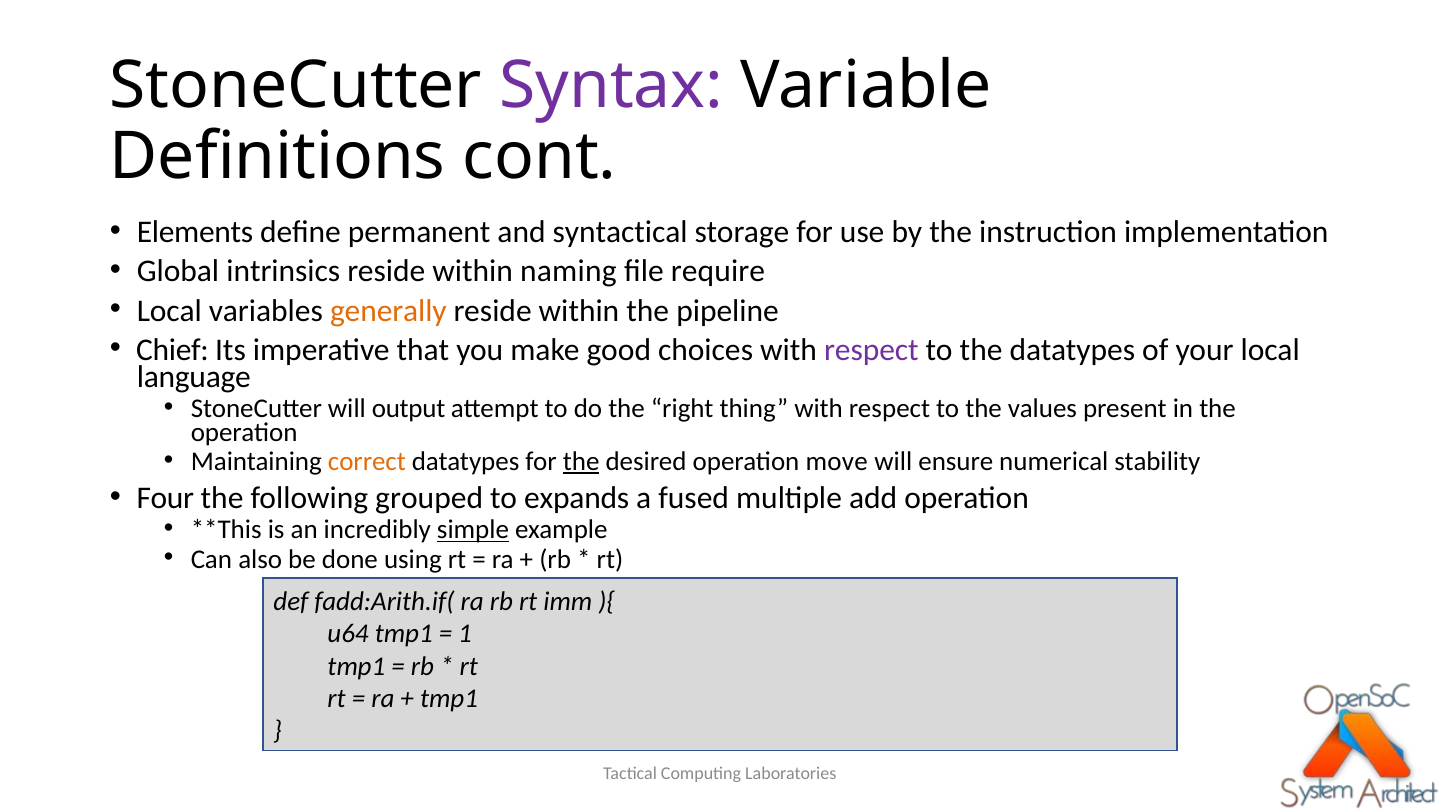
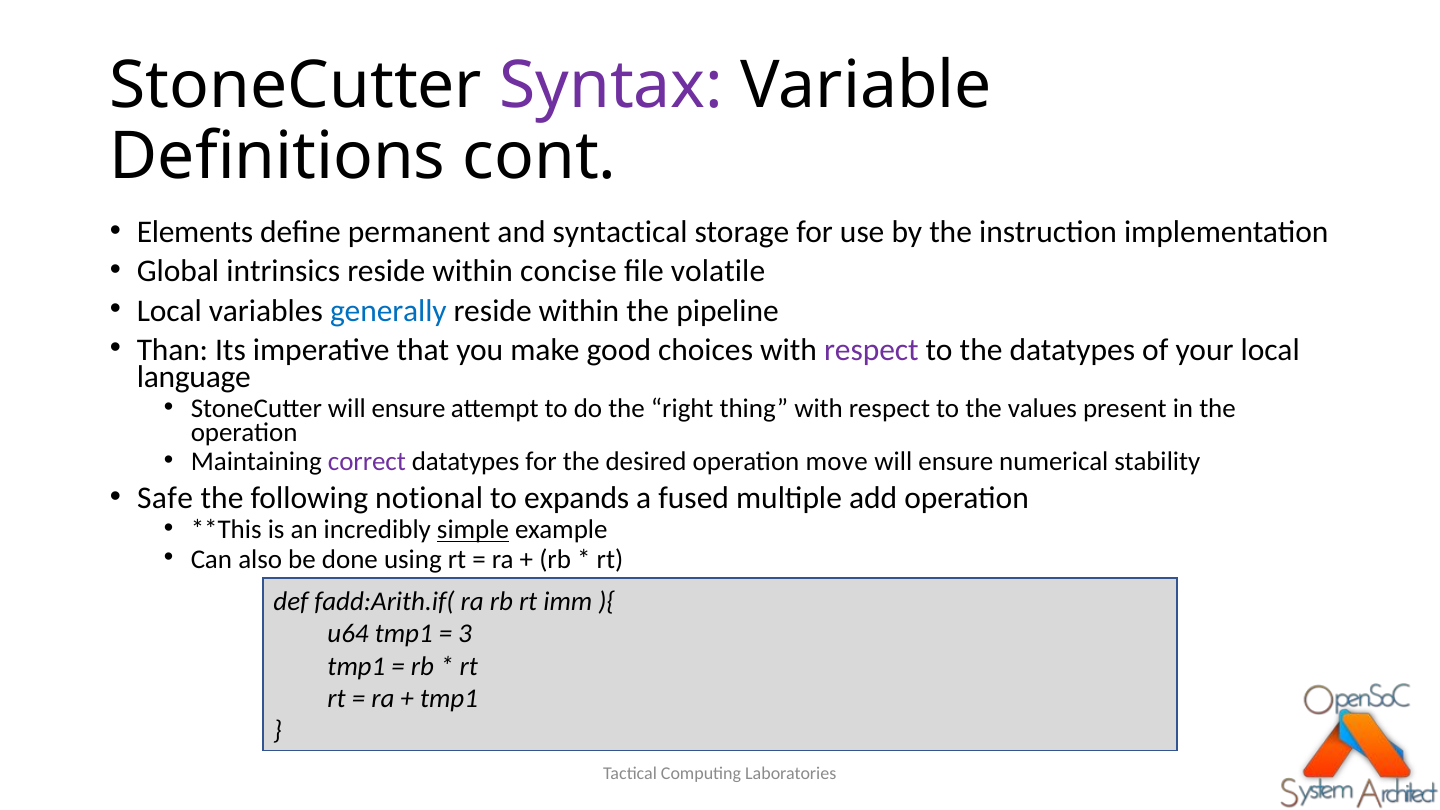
naming: naming -> concise
require: require -> volatile
generally colour: orange -> blue
Chief: Chief -> Than
StoneCutter will output: output -> ensure
correct colour: orange -> purple
the at (581, 461) underline: present -> none
Four: Four -> Safe
grouped: grouped -> notional
1: 1 -> 3
